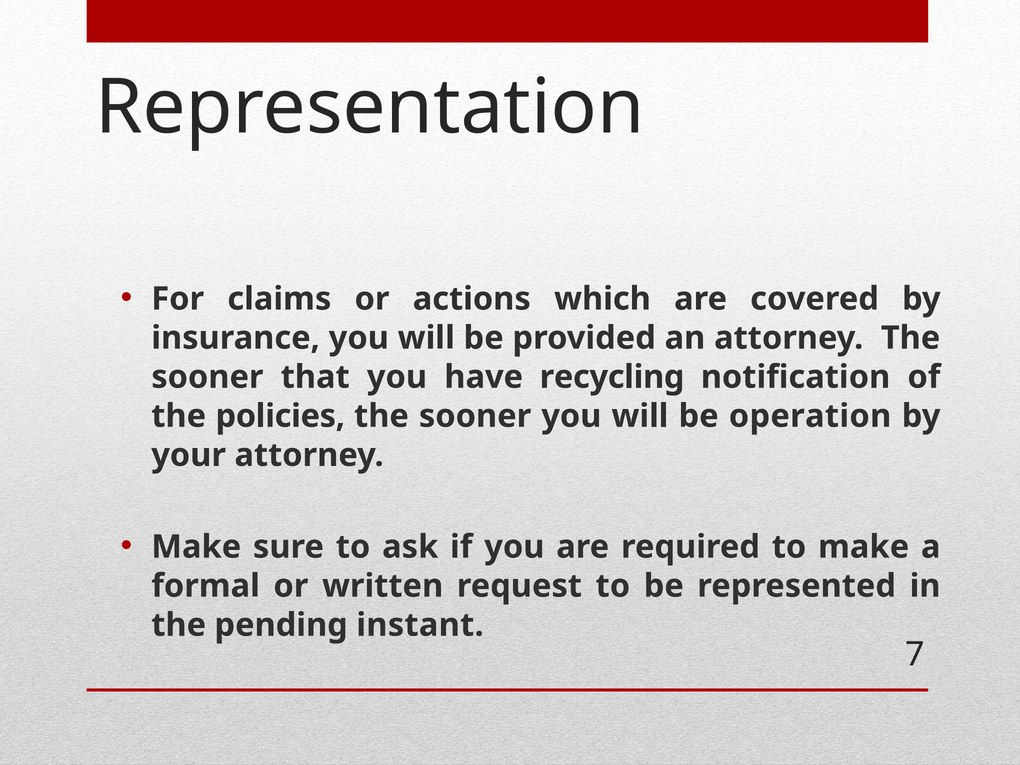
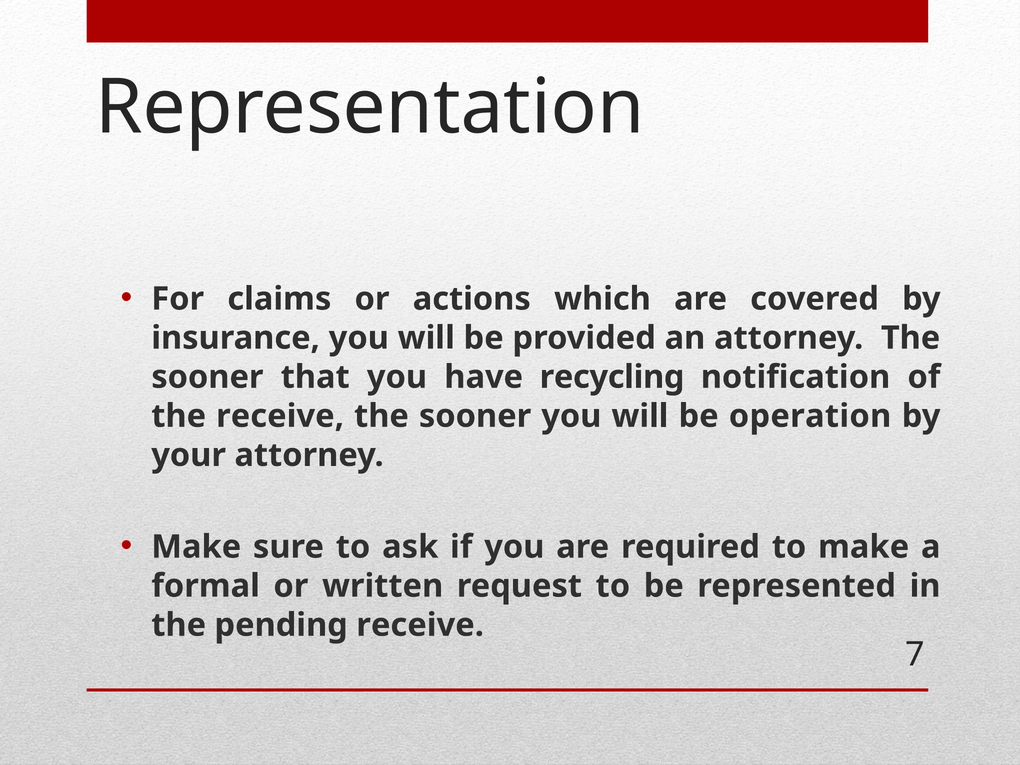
the policies: policies -> receive
pending instant: instant -> receive
